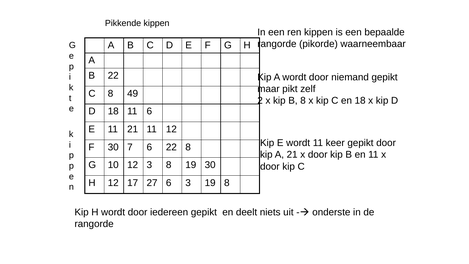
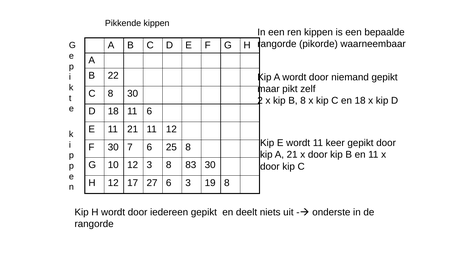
8 49: 49 -> 30
6 22: 22 -> 25
8 19: 19 -> 83
